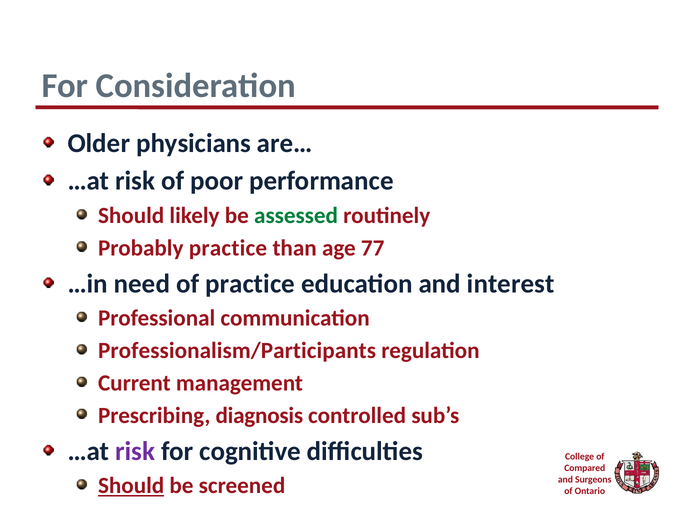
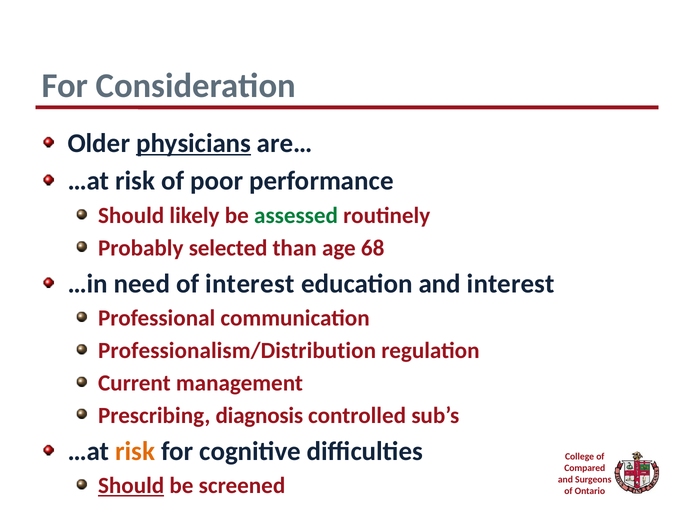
physicians underline: none -> present
Probably practice: practice -> selected
77: 77 -> 68
of practice: practice -> interest
Professionalism/Participants: Professionalism/Participants -> Professionalism/Distribution
risk at (135, 451) colour: purple -> orange
